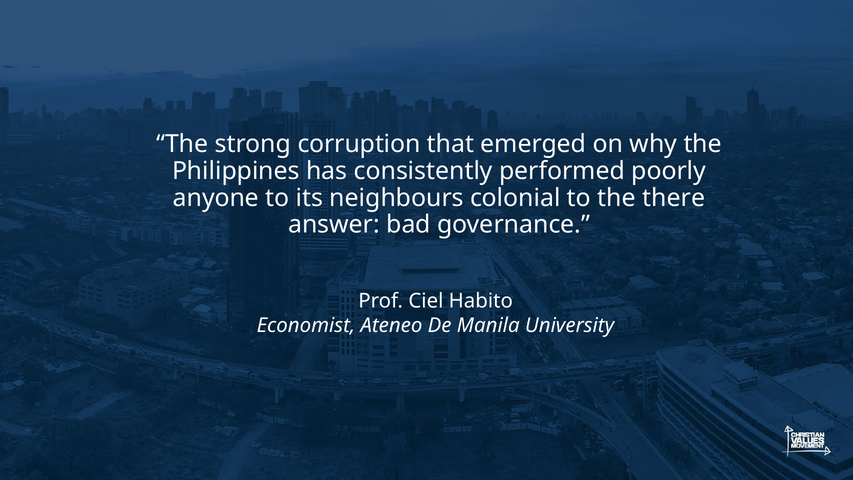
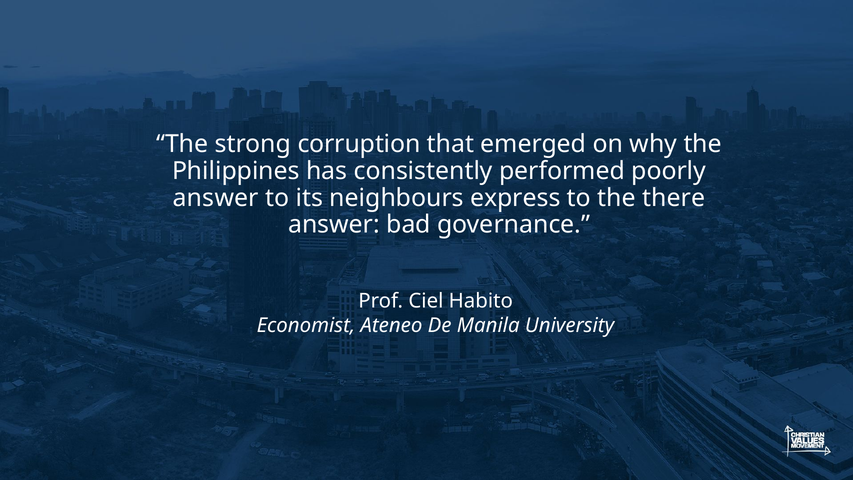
anyone at (216, 198): anyone -> answer
colonial: colonial -> express
